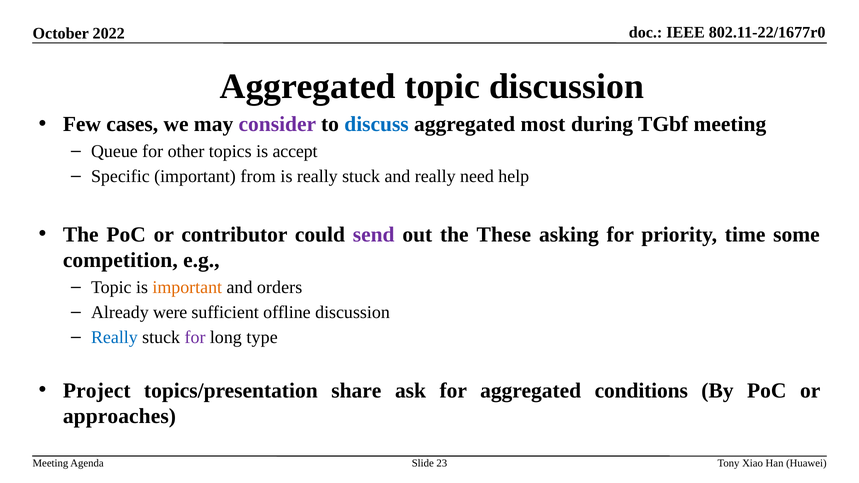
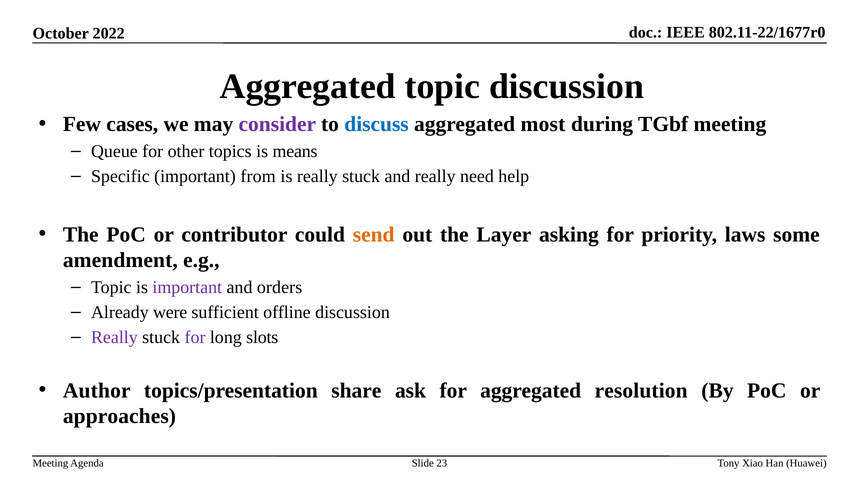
accept: accept -> means
send colour: purple -> orange
These: These -> Layer
time: time -> laws
competition: competition -> amendment
important at (187, 287) colour: orange -> purple
Really at (114, 337) colour: blue -> purple
type: type -> slots
Project: Project -> Author
conditions: conditions -> resolution
